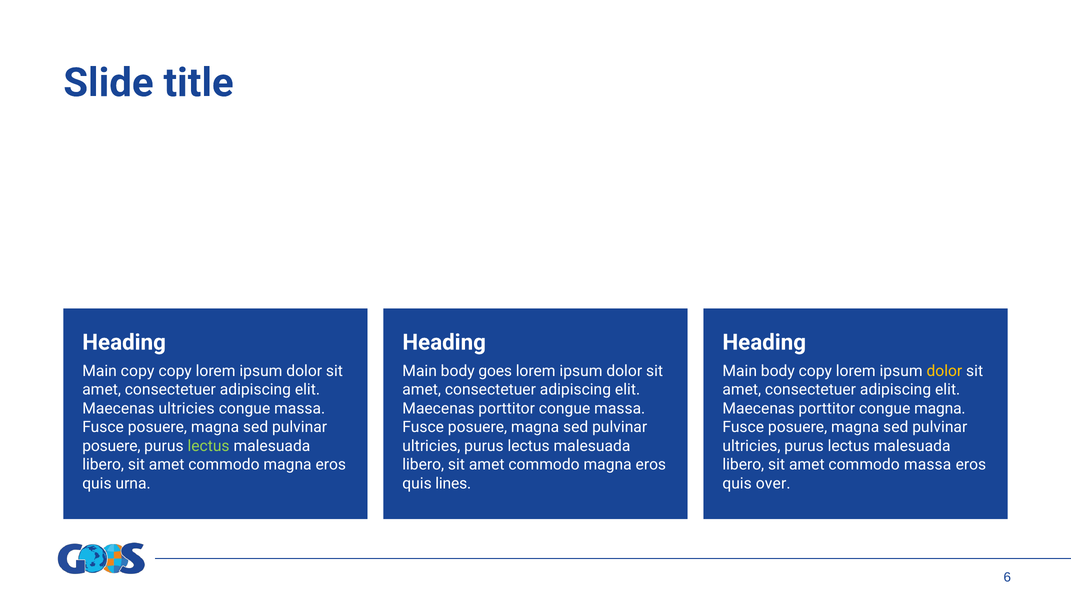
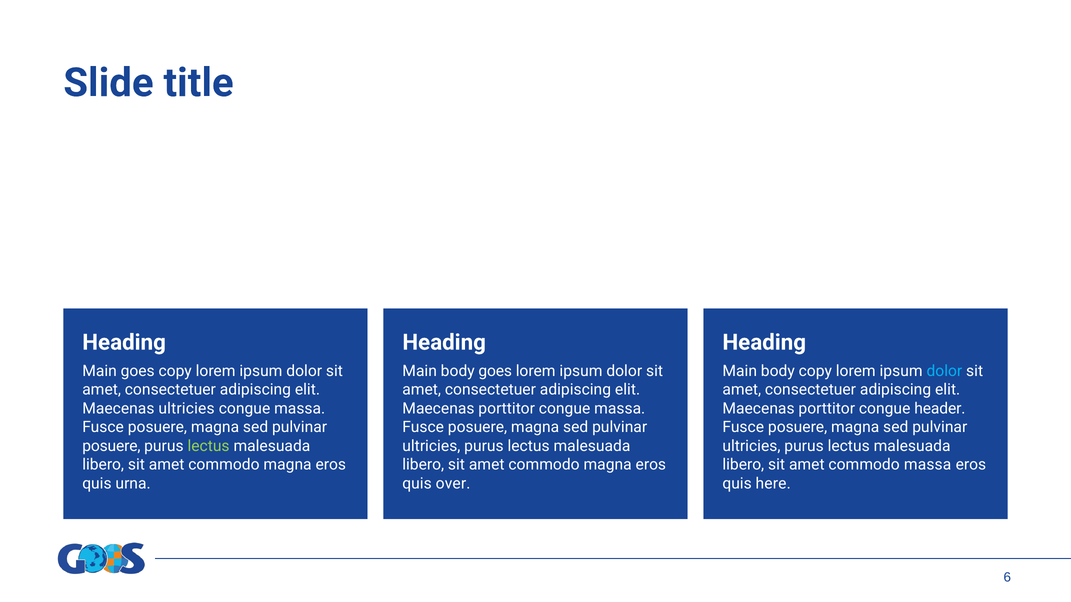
Main copy: copy -> goes
dolor at (944, 371) colour: yellow -> light blue
congue magna: magna -> header
lines: lines -> over
over: over -> here
